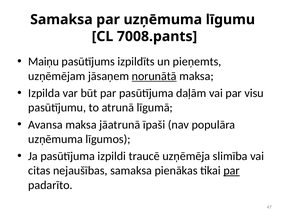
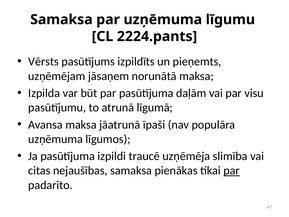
7008.pants: 7008.pants -> 2224.pants
Maiņu: Maiņu -> Vērsts
norunātā underline: present -> none
